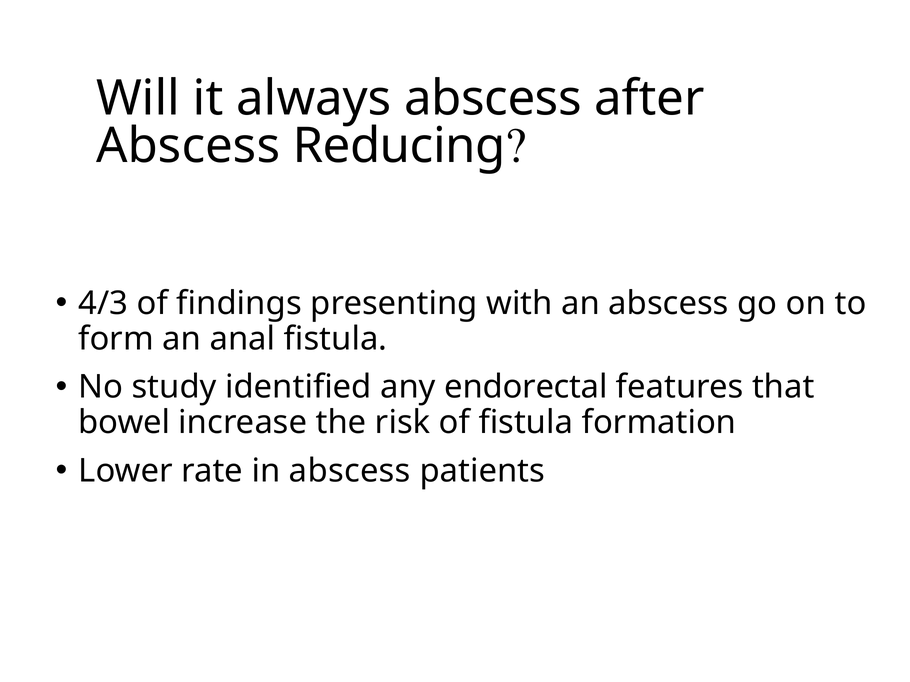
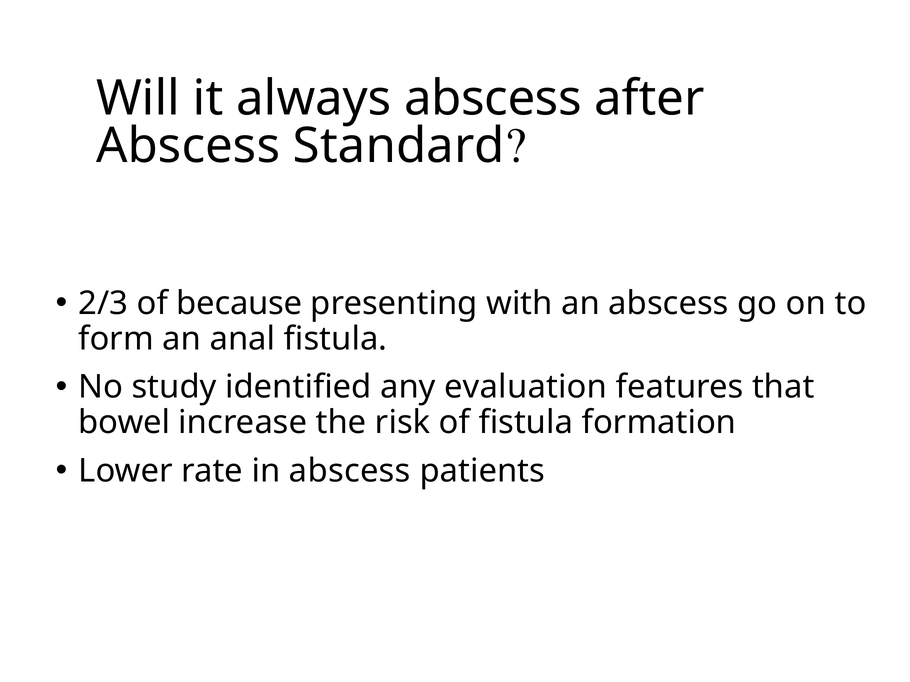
Reducing: Reducing -> Standard
4/3: 4/3 -> 2/3
findings: findings -> because
endorectal: endorectal -> evaluation
